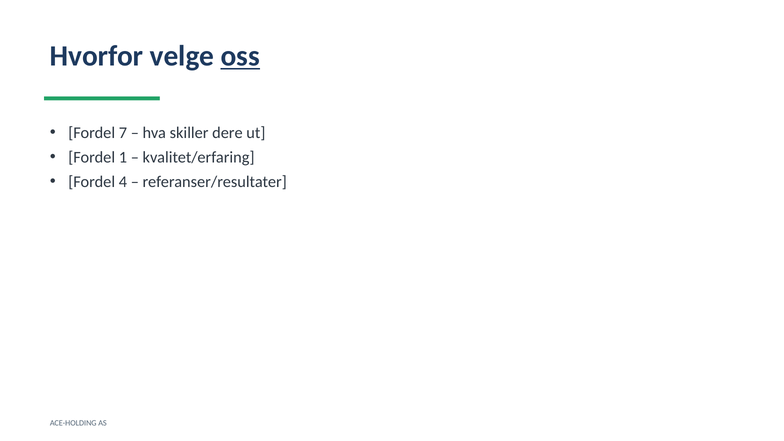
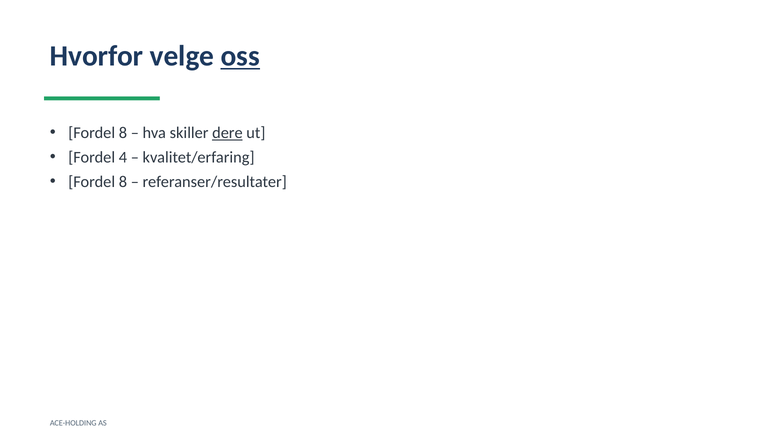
7 at (123, 133): 7 -> 8
dere underline: none -> present
1: 1 -> 4
4 at (123, 182): 4 -> 8
